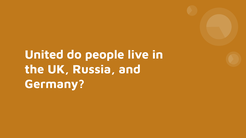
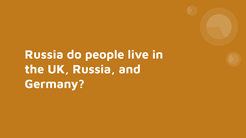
United at (44, 55): United -> Russia
